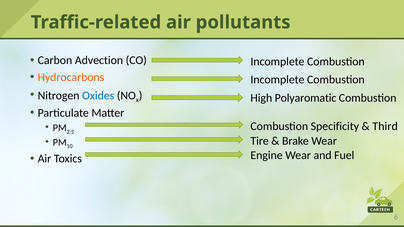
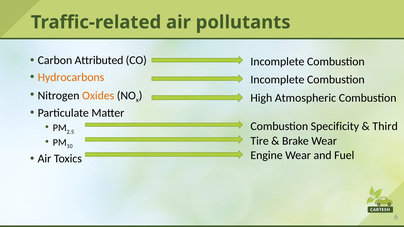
Advection: Advection -> Attributed
Oxides colour: blue -> orange
Polyaromatic: Polyaromatic -> Atmospheric
